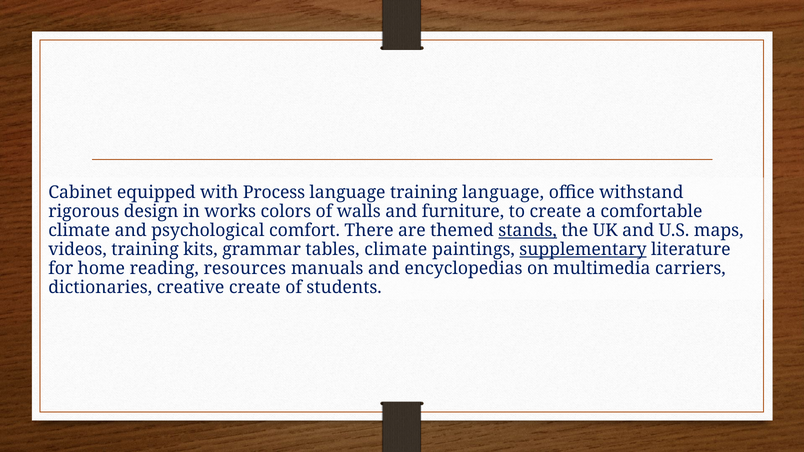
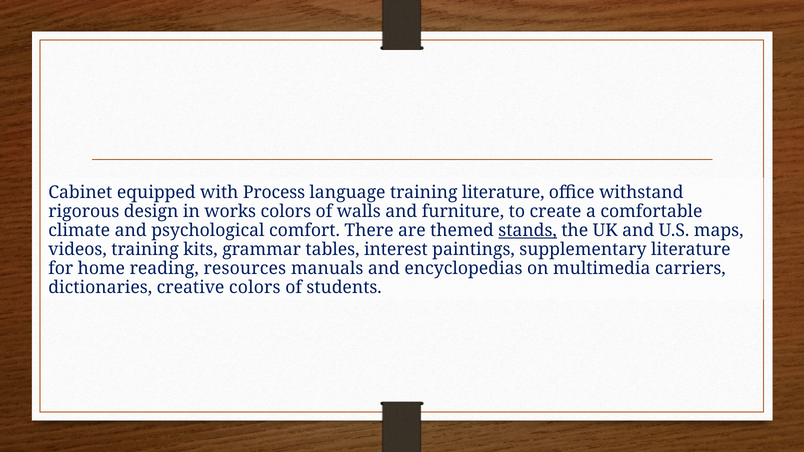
training language: language -> literature
tables climate: climate -> interest
supplementary underline: present -> none
creative create: create -> colors
